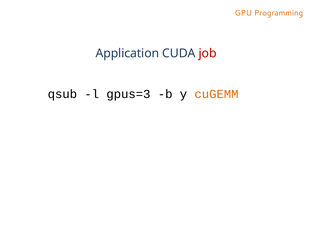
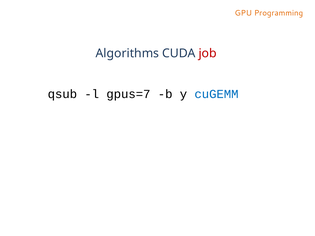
Application: Application -> Algorithms
gpus=3: gpus=3 -> gpus=7
cuGEMM colour: orange -> blue
